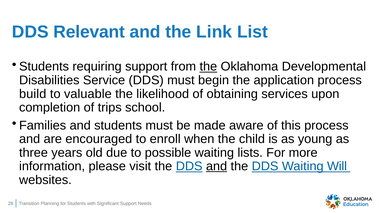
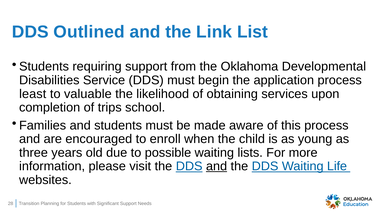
Relevant: Relevant -> Outlined
the at (208, 67) underline: present -> none
build: build -> least
Will: Will -> Life
